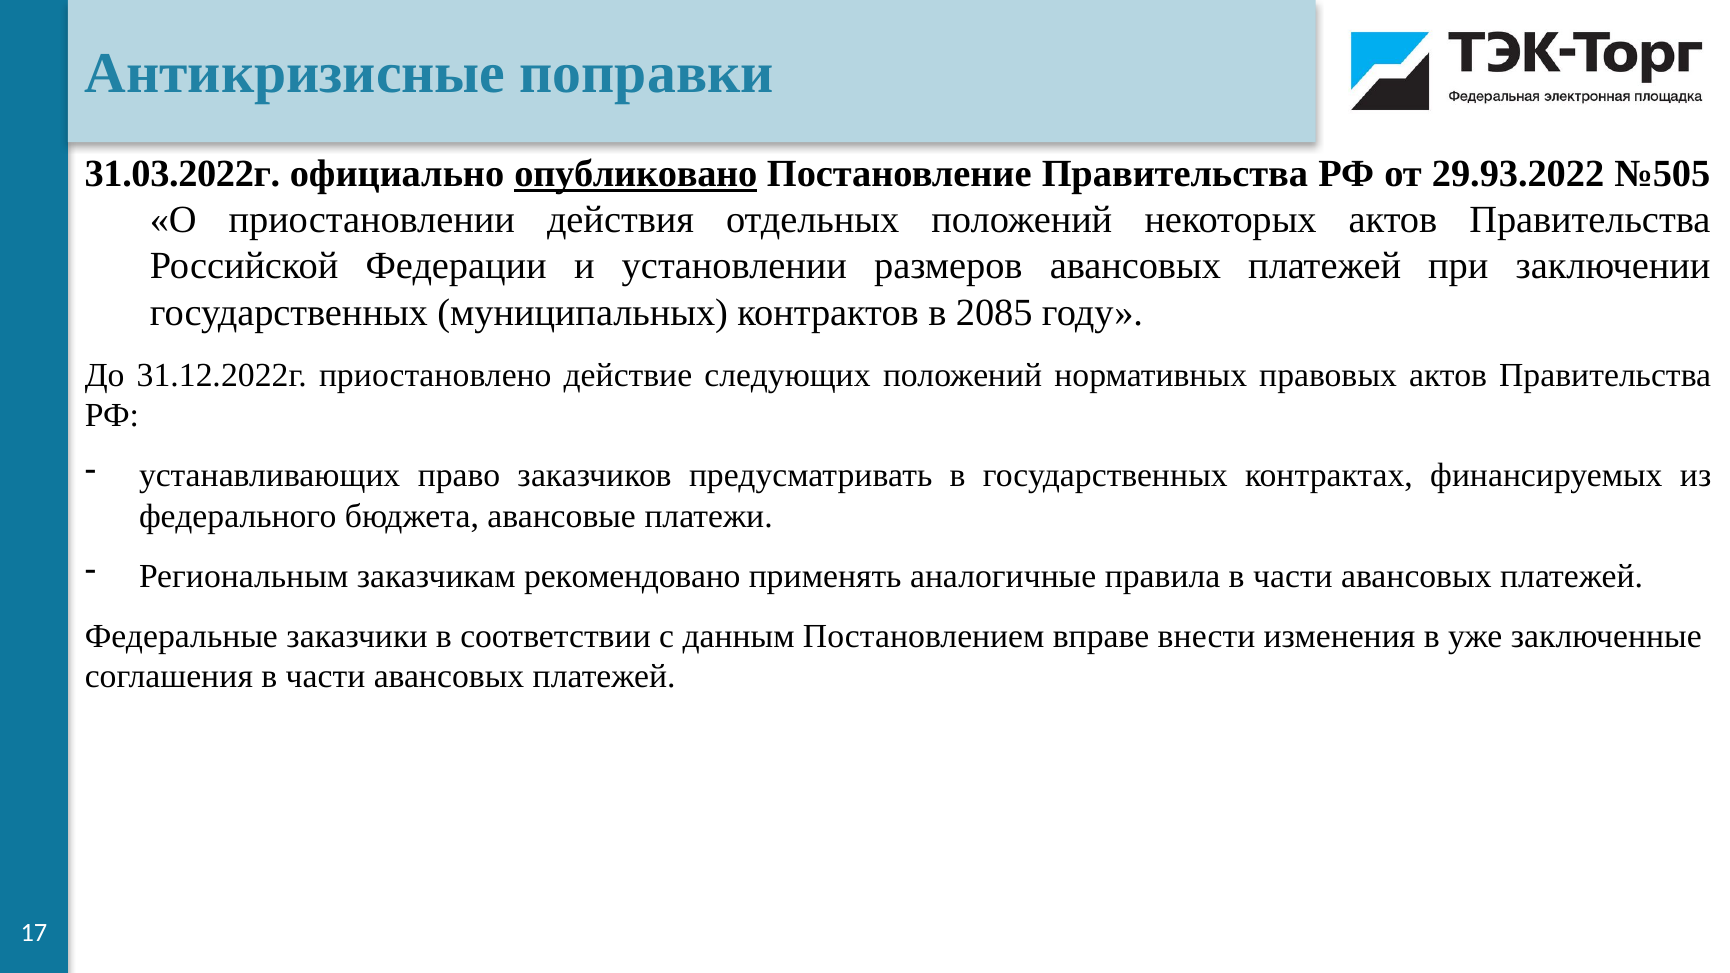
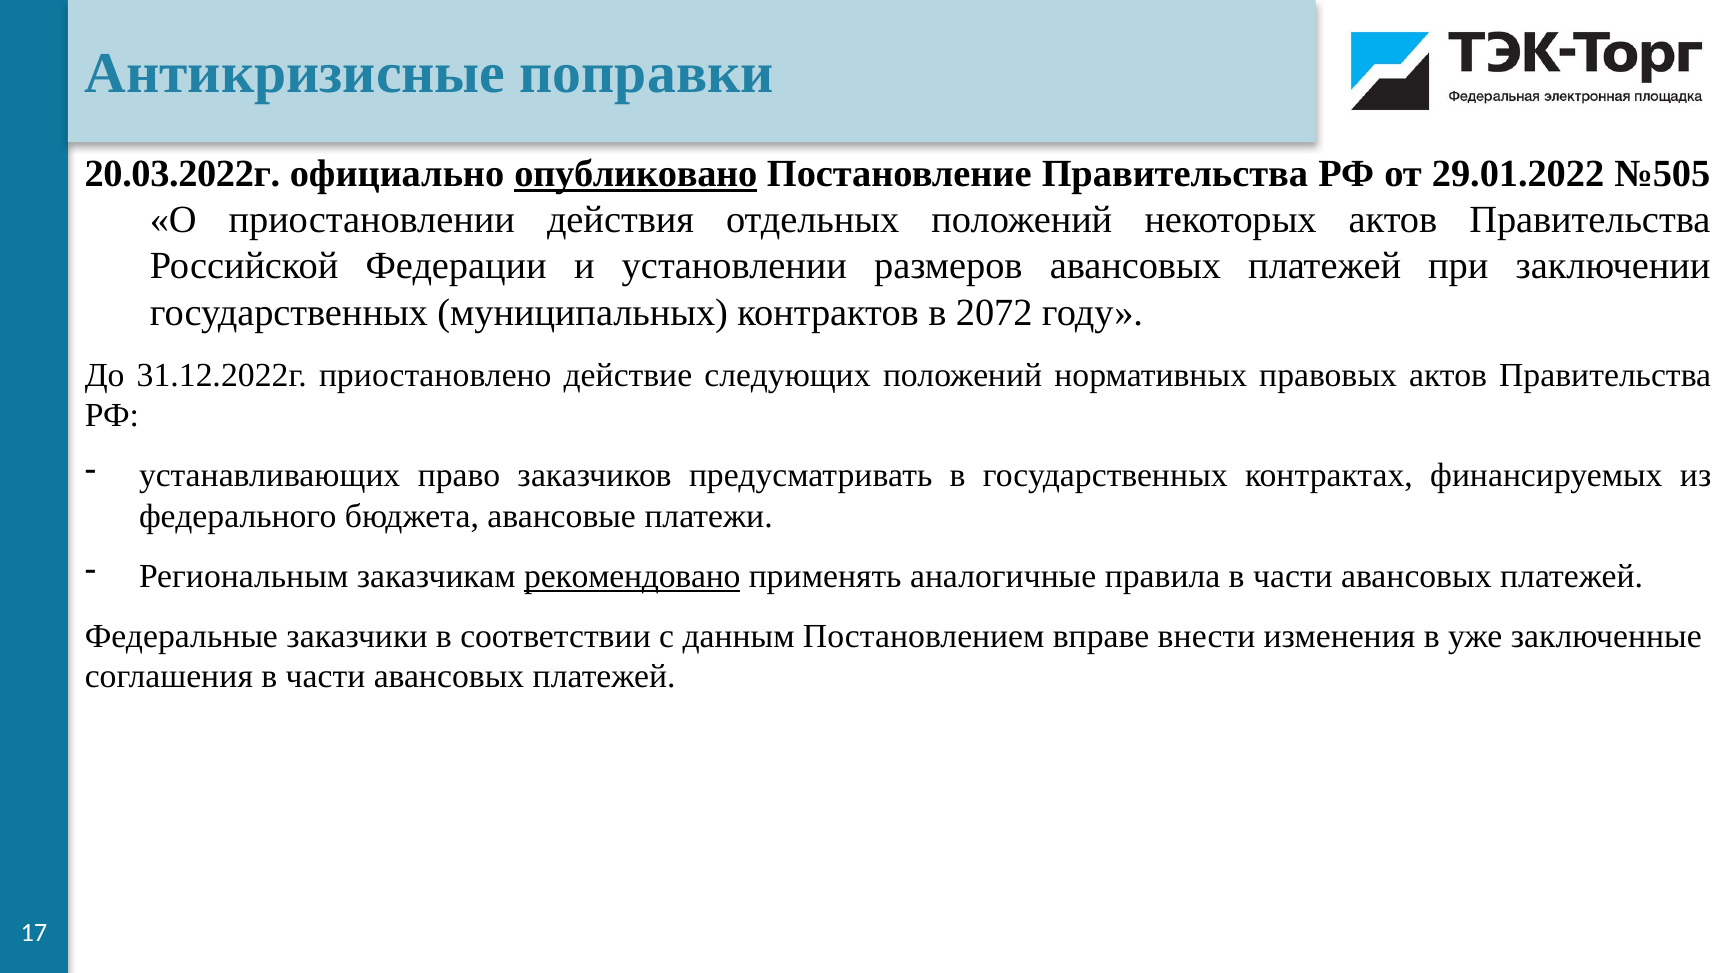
31.03.2022г: 31.03.2022г -> 20.03.2022г
29.93.2022: 29.93.2022 -> 29.01.2022
2085: 2085 -> 2072
рекомендовано underline: none -> present
